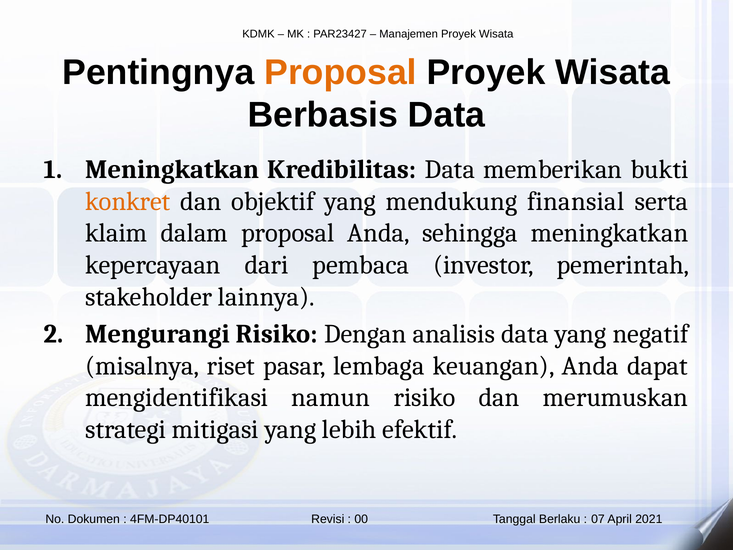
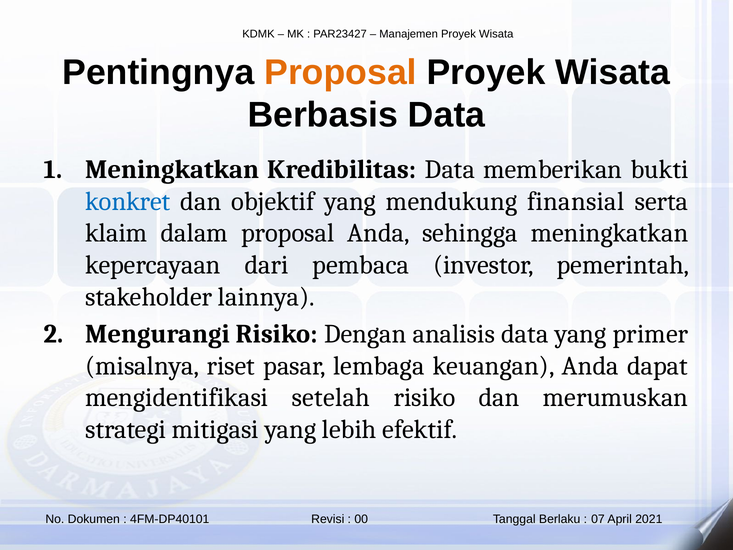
konkret colour: orange -> blue
negatif: negatif -> primer
namun: namun -> setelah
